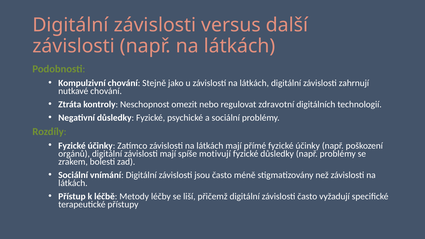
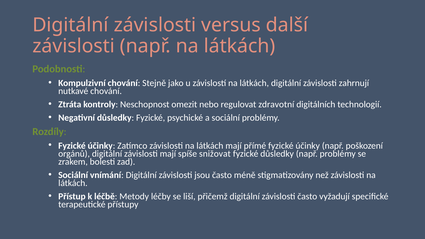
motivují: motivují -> snižovat
